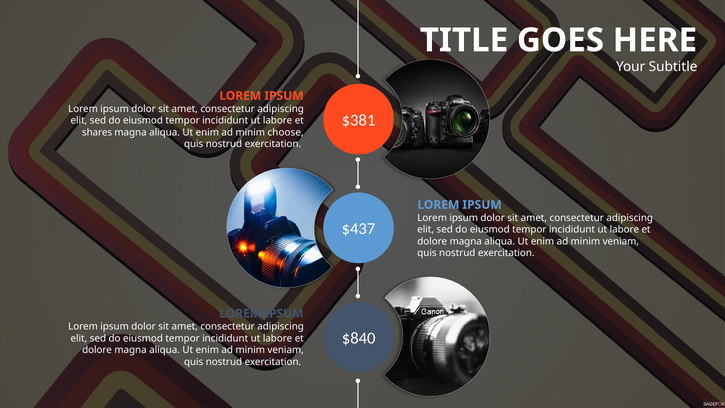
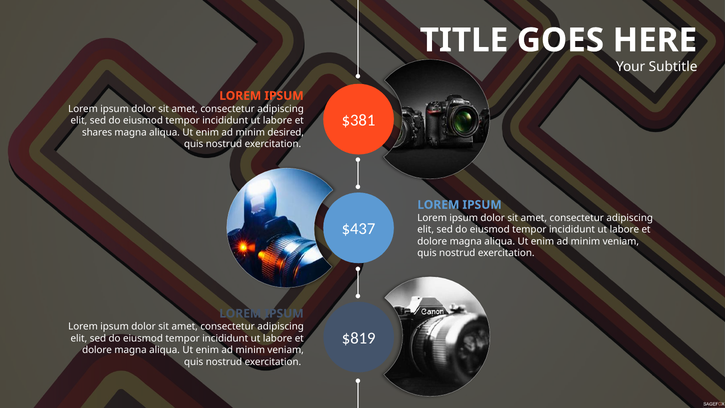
choose: choose -> desired
$840: $840 -> $819
